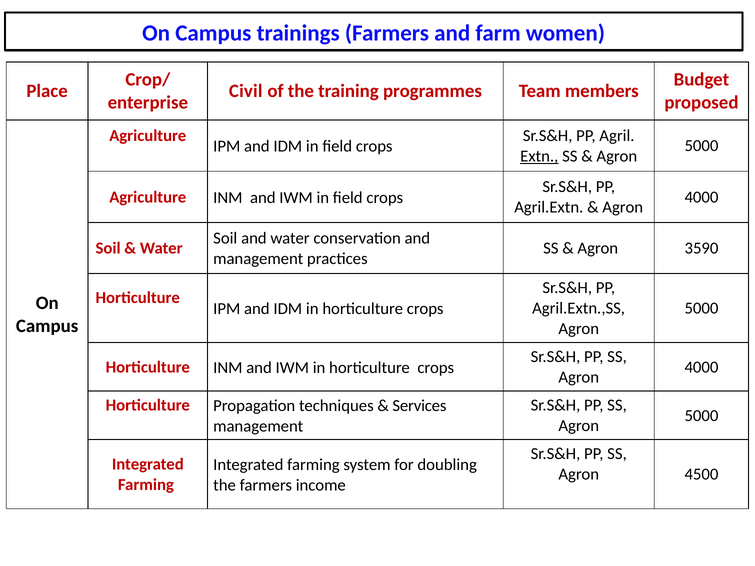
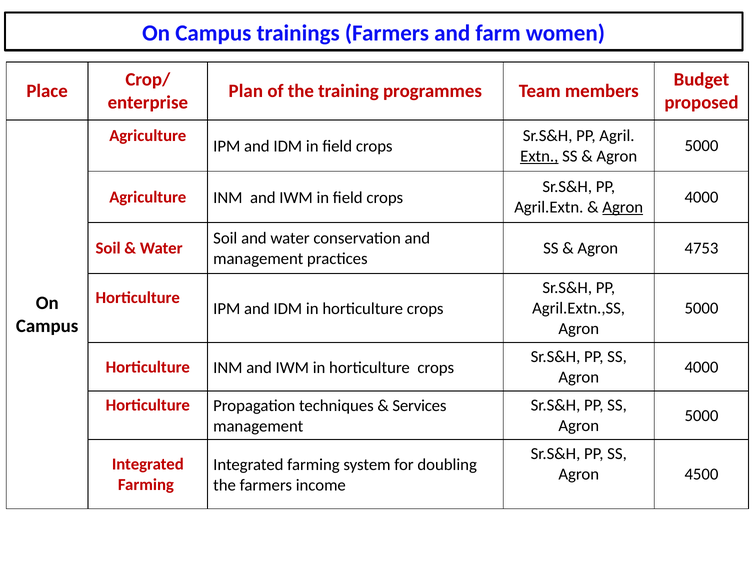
Civil: Civil -> Plan
Agron at (623, 207) underline: none -> present
3590: 3590 -> 4753
